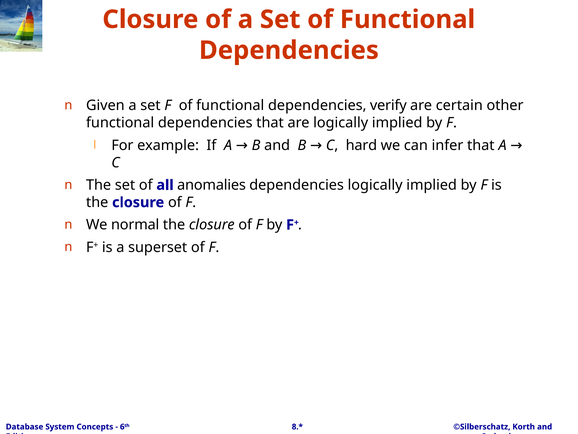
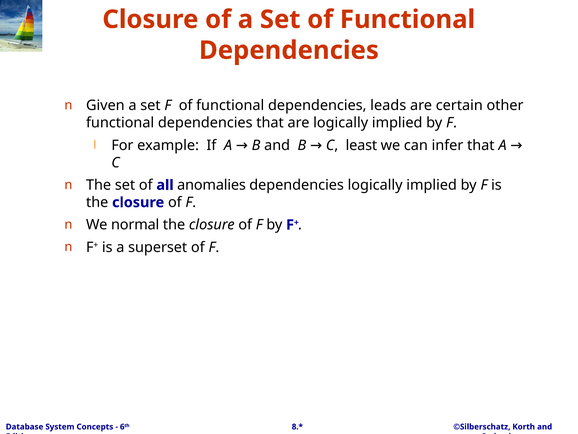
verify: verify -> leads
hard: hard -> least
